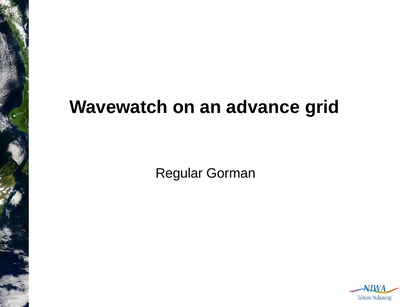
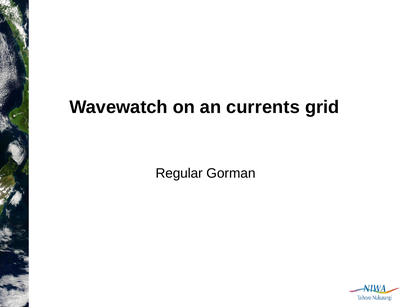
advance: advance -> currents
